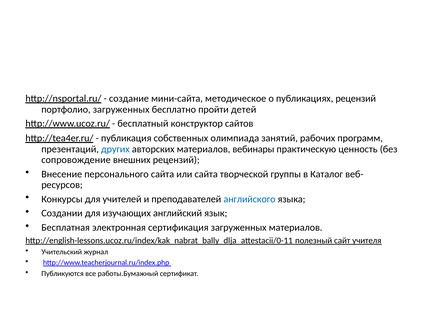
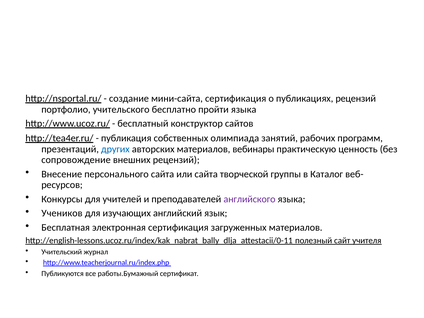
мини-сайта методическое: методическое -> сертификация
портфолио загруженных: загруженных -> учительского
пройти детей: детей -> языка
английского colour: blue -> purple
Создании: Создании -> Учеников
